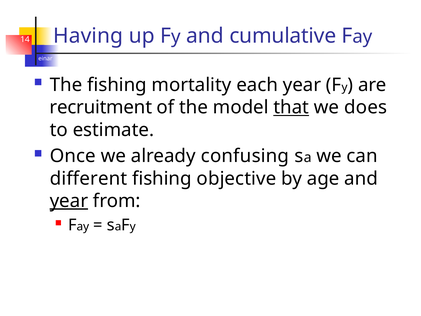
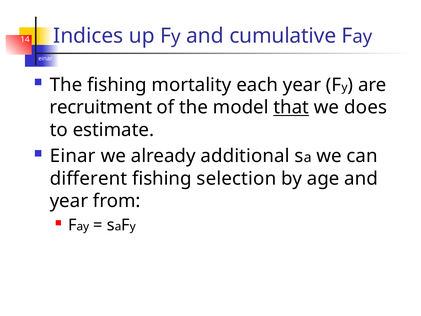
Having: Having -> Indices
Once at (73, 156): Once -> Einar
confusing: confusing -> additional
objective: objective -> selection
year at (69, 201) underline: present -> none
